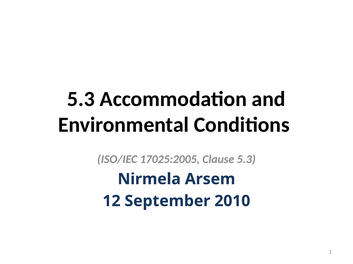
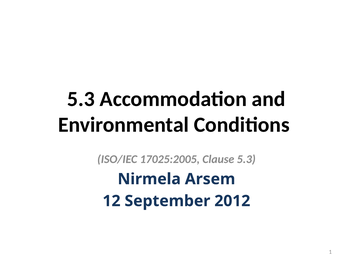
2010: 2010 -> 2012
